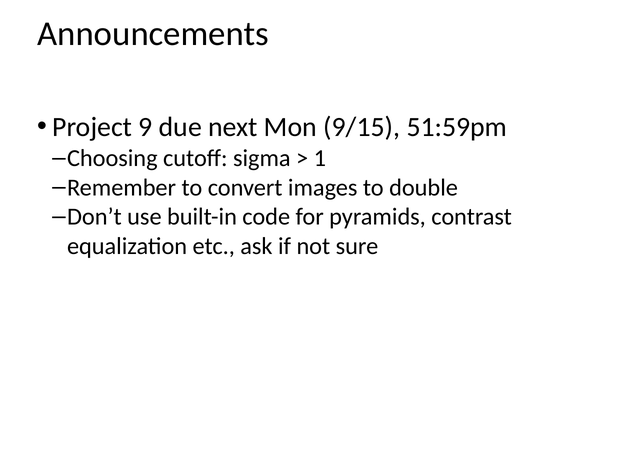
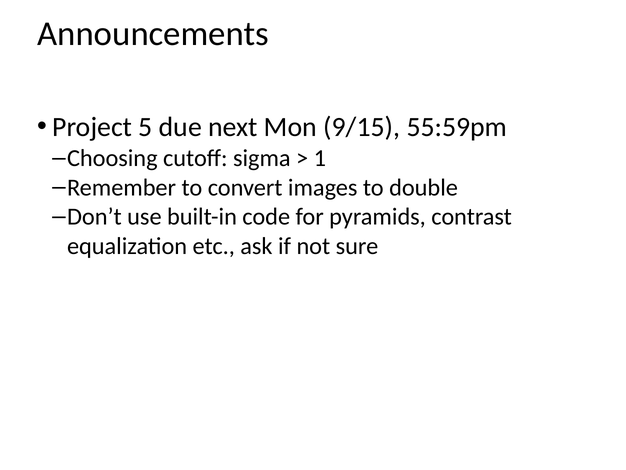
9: 9 -> 5
51:59pm: 51:59pm -> 55:59pm
